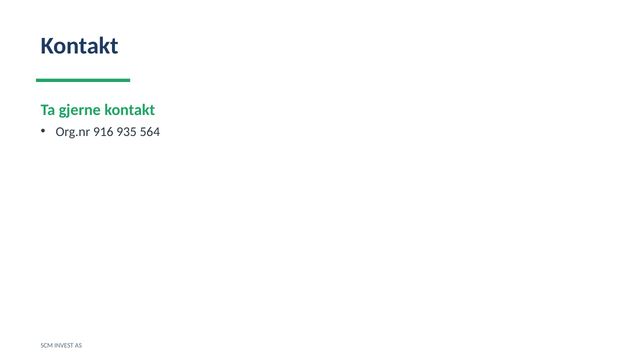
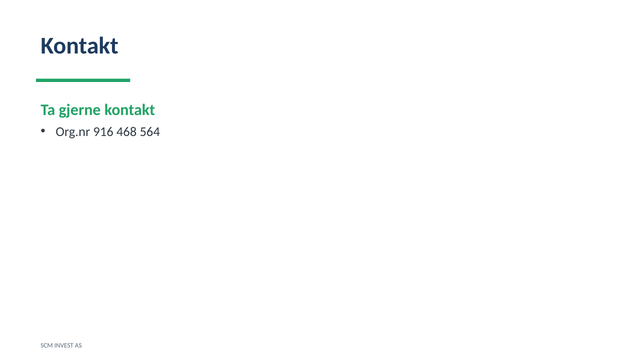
935: 935 -> 468
